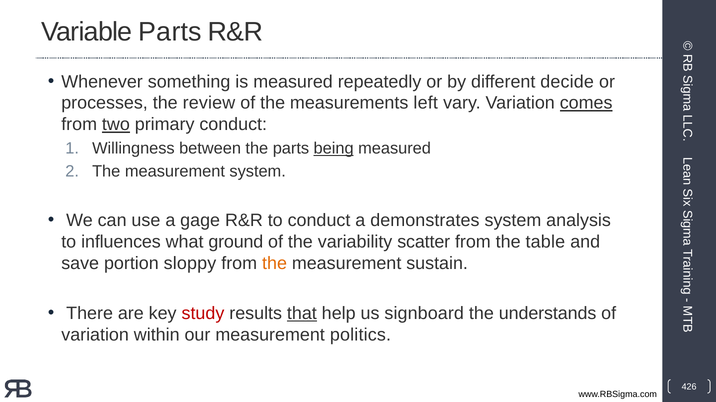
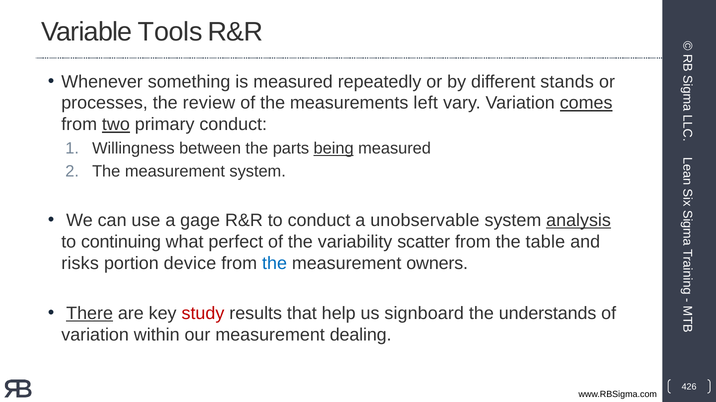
Variable Parts: Parts -> Tools
decide: decide -> stands
demonstrates: demonstrates -> unobservable
analysis underline: none -> present
influences: influences -> continuing
ground: ground -> perfect
save: save -> risks
sloppy: sloppy -> device
the at (275, 264) colour: orange -> blue
sustain: sustain -> owners
There underline: none -> present
that underline: present -> none
politics: politics -> dealing
